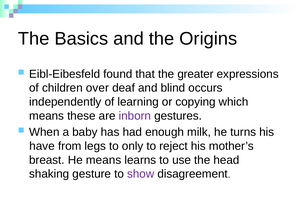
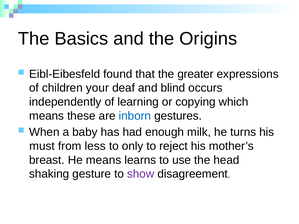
over: over -> your
inborn colour: purple -> blue
have: have -> must
legs: legs -> less
